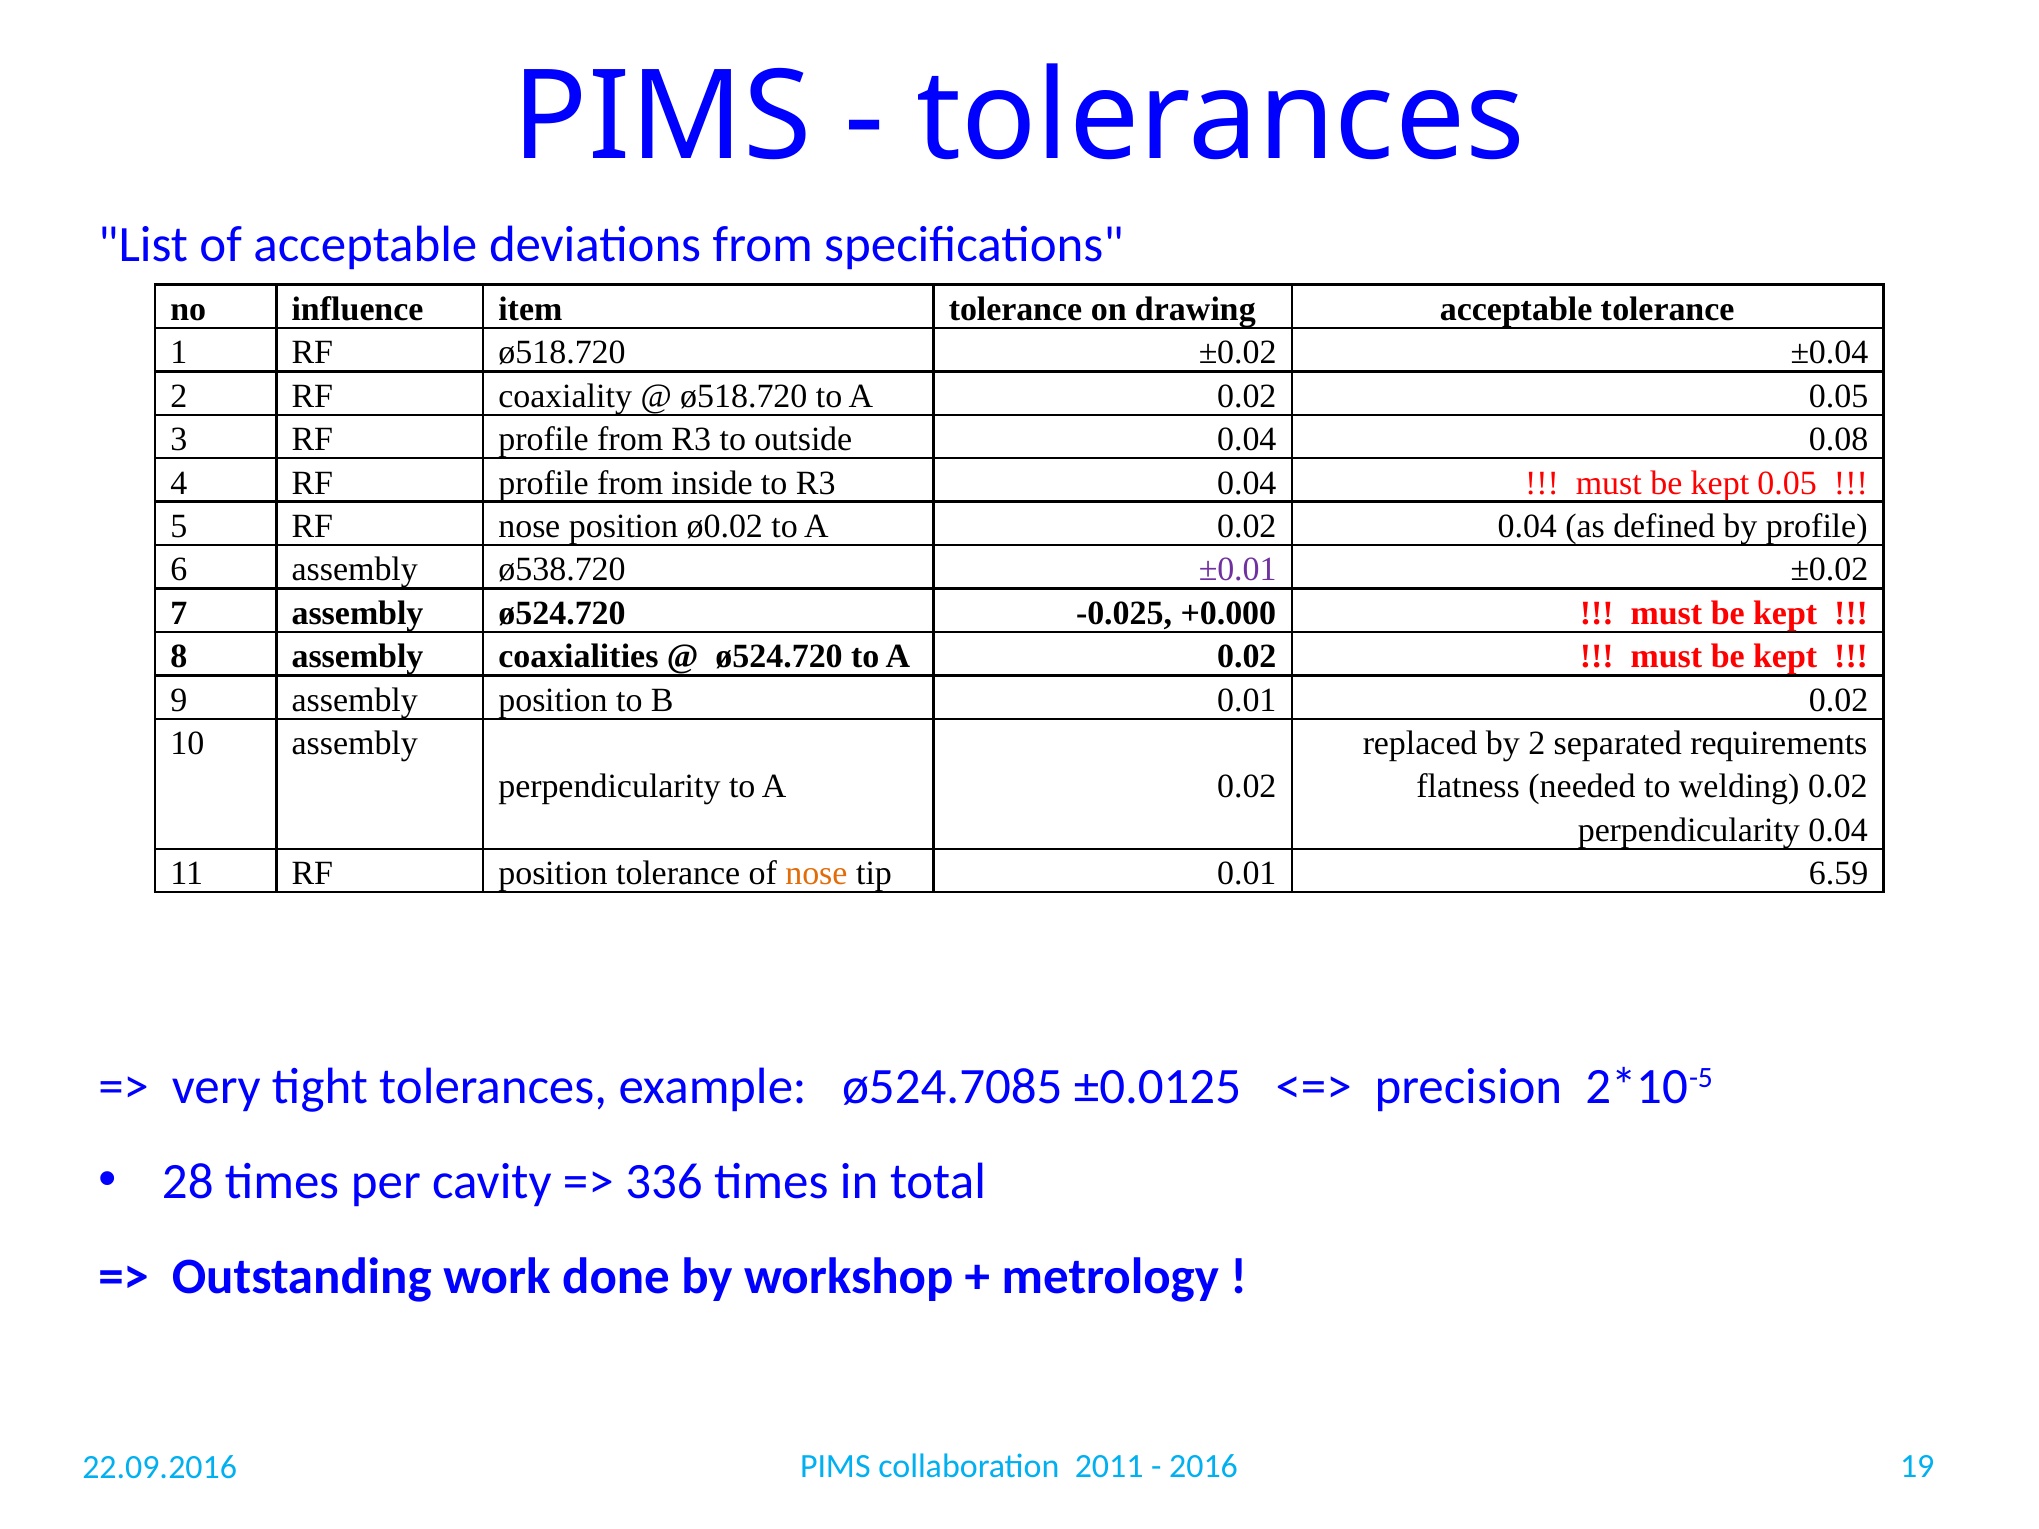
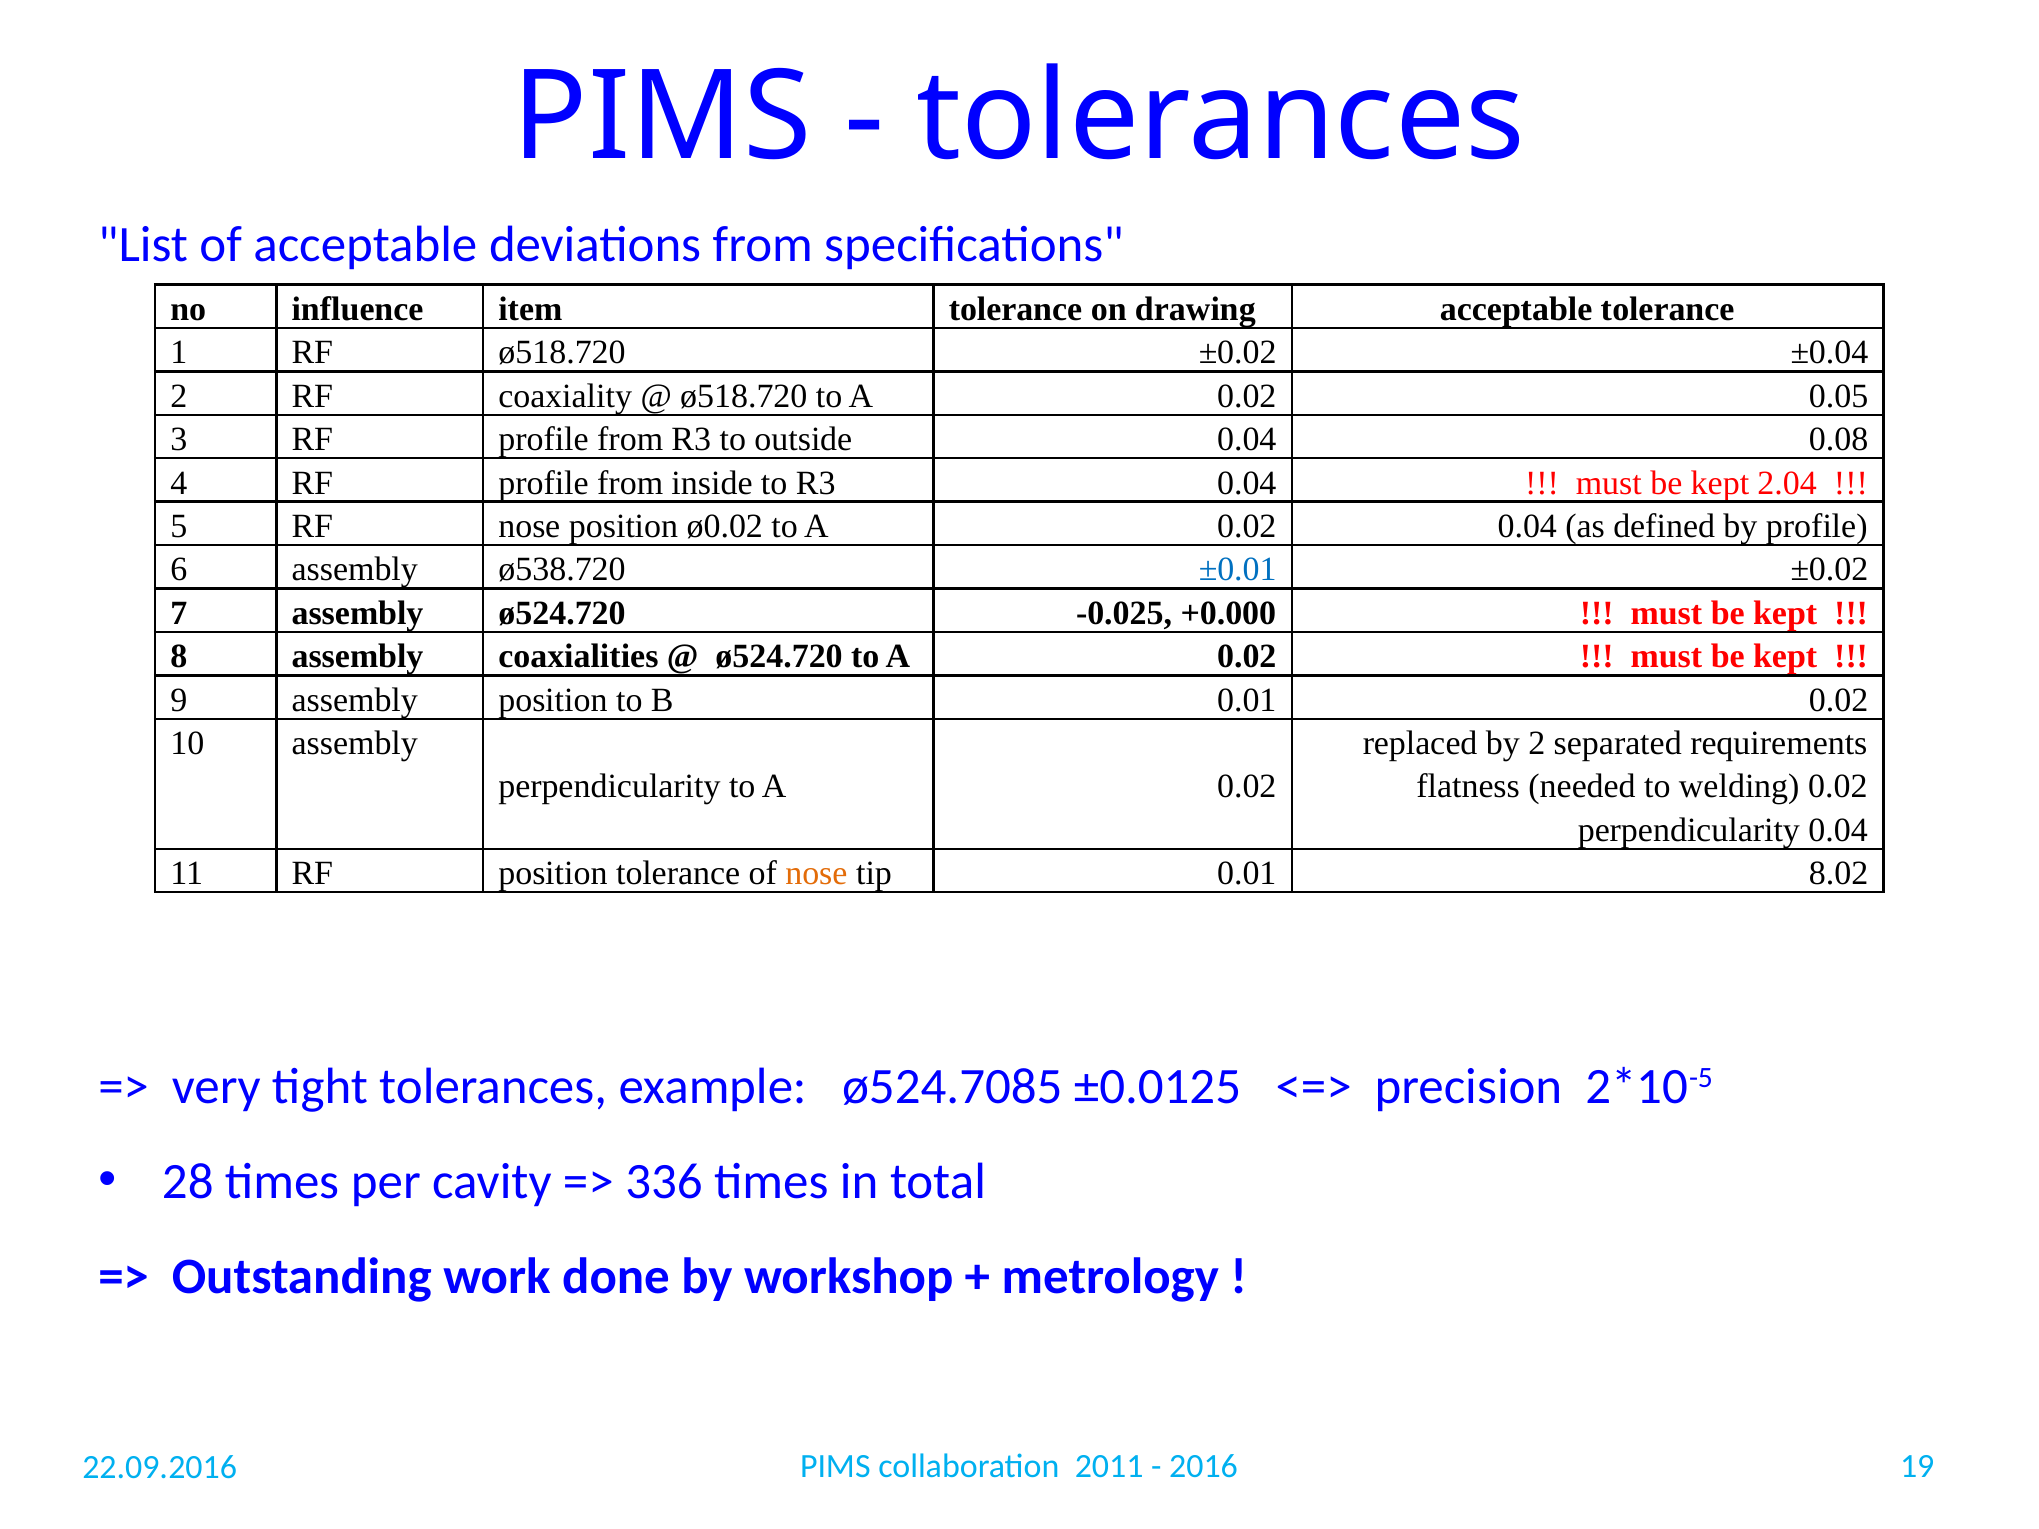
kept 0.05: 0.05 -> 2.04
±0.01 colour: purple -> blue
6.59: 6.59 -> 8.02
